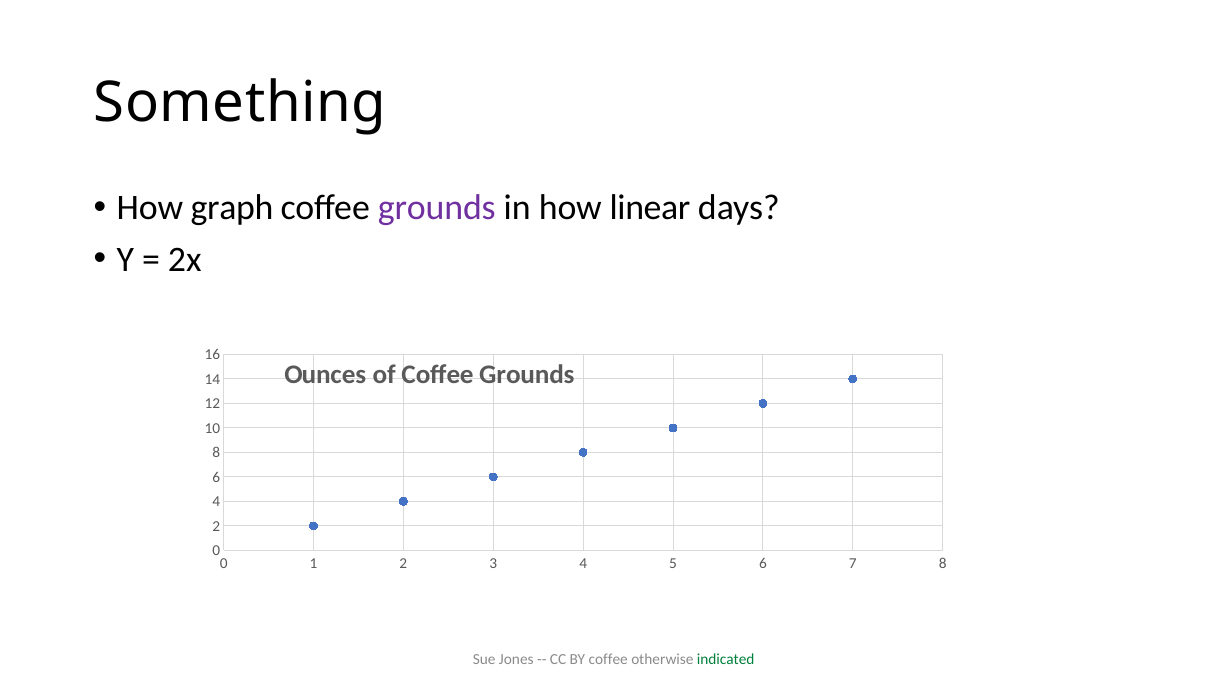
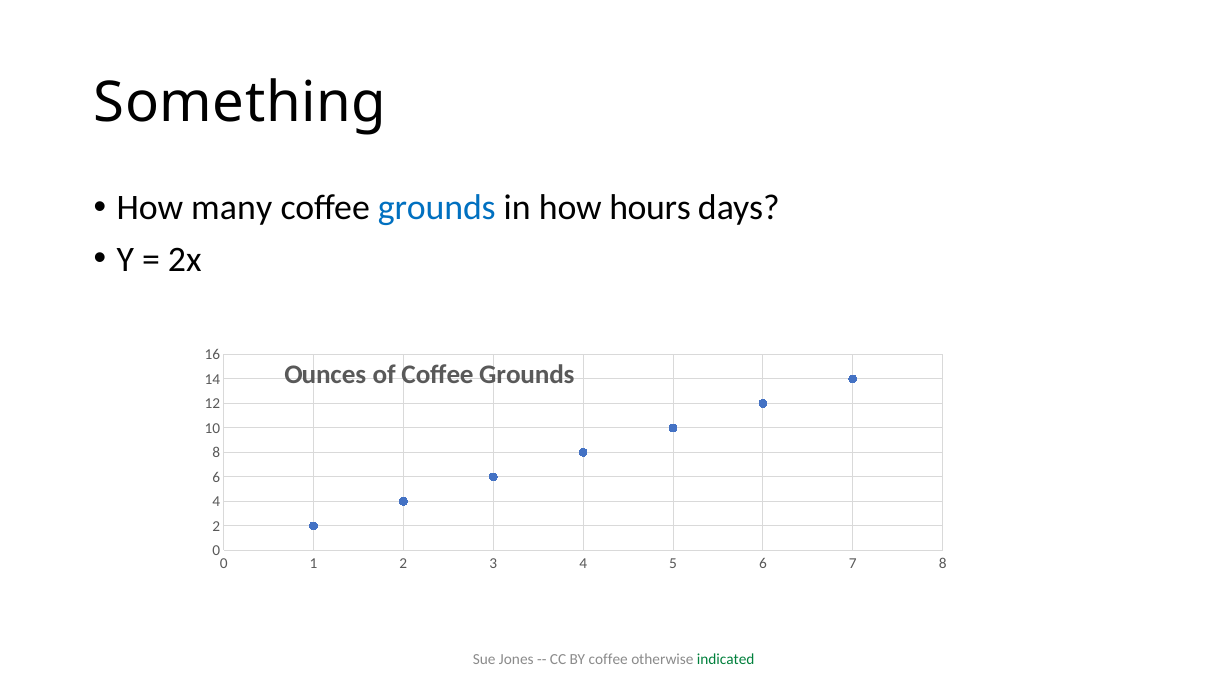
graph: graph -> many
grounds at (437, 208) colour: purple -> blue
linear: linear -> hours
